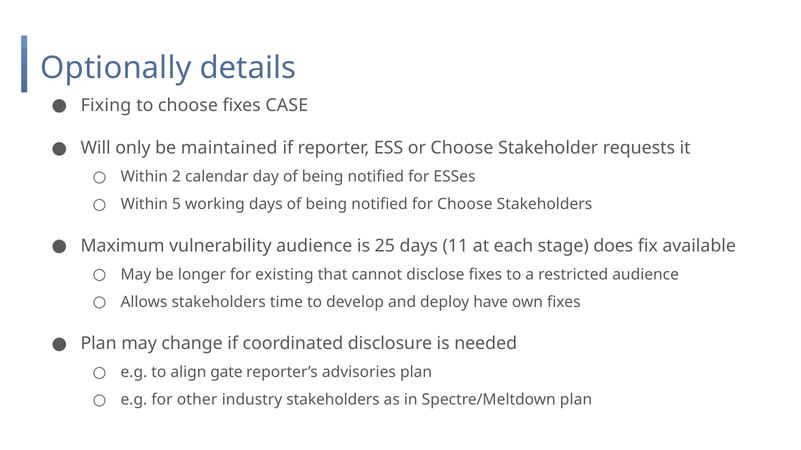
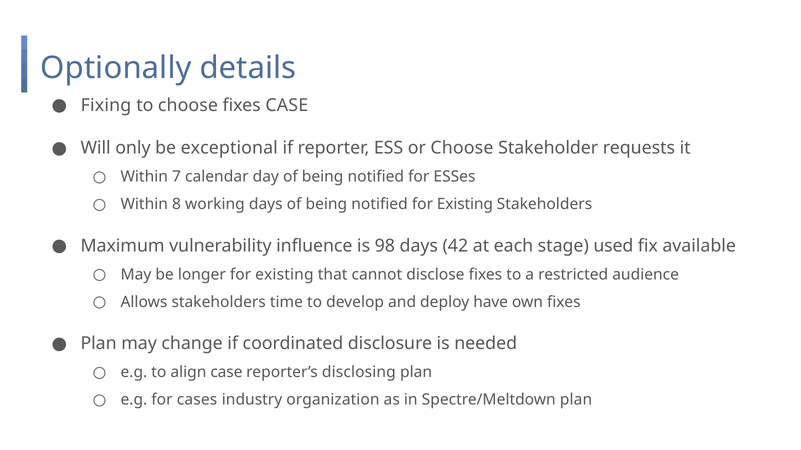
maintained: maintained -> exceptional
2: 2 -> 7
5: 5 -> 8
notified for Choose: Choose -> Existing
vulnerability audience: audience -> influence
25: 25 -> 98
11: 11 -> 42
does: does -> used
align gate: gate -> case
advisories: advisories -> disclosing
other: other -> cases
industry stakeholders: stakeholders -> organization
